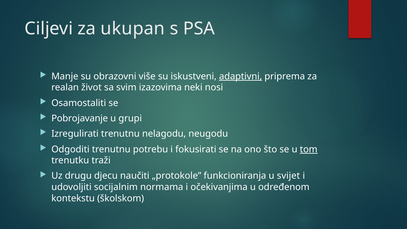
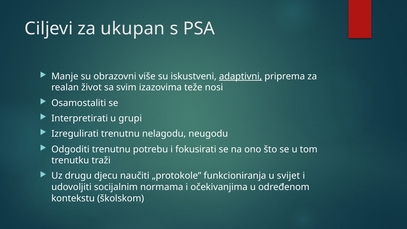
neki: neki -> teže
Pobrojavanje: Pobrojavanje -> Interpretirati
tom underline: present -> none
